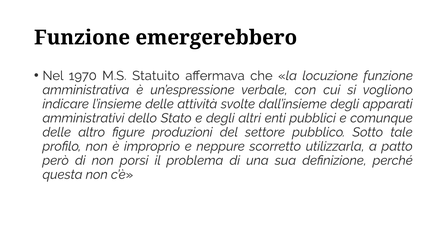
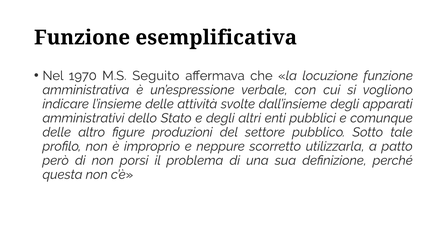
emergerebbero: emergerebbero -> esemplificativa
Statuito: Statuito -> Seguito
